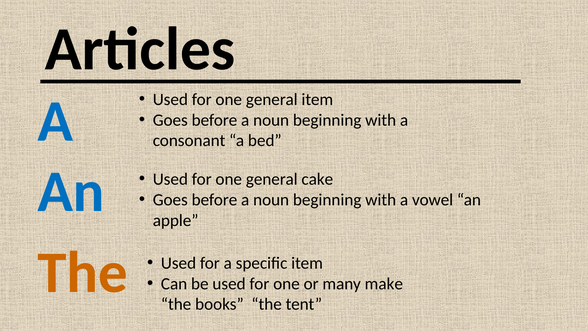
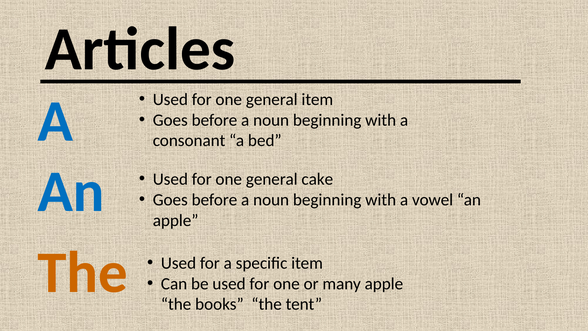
many make: make -> apple
